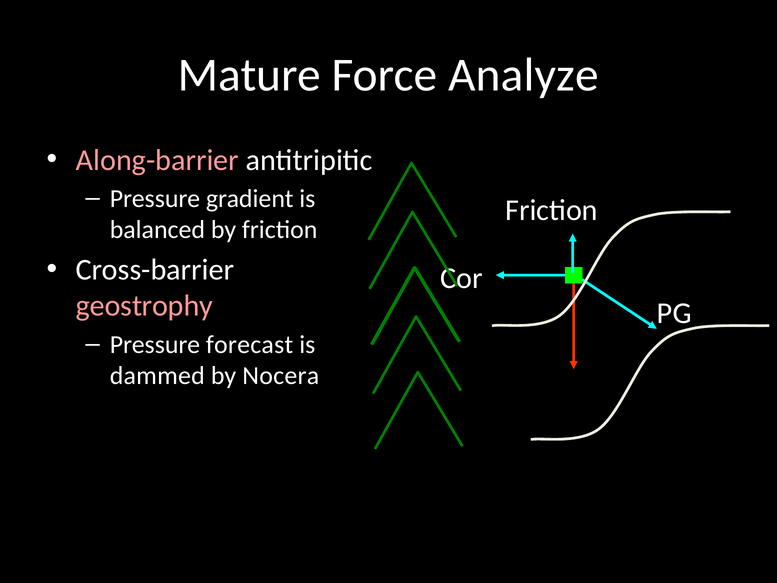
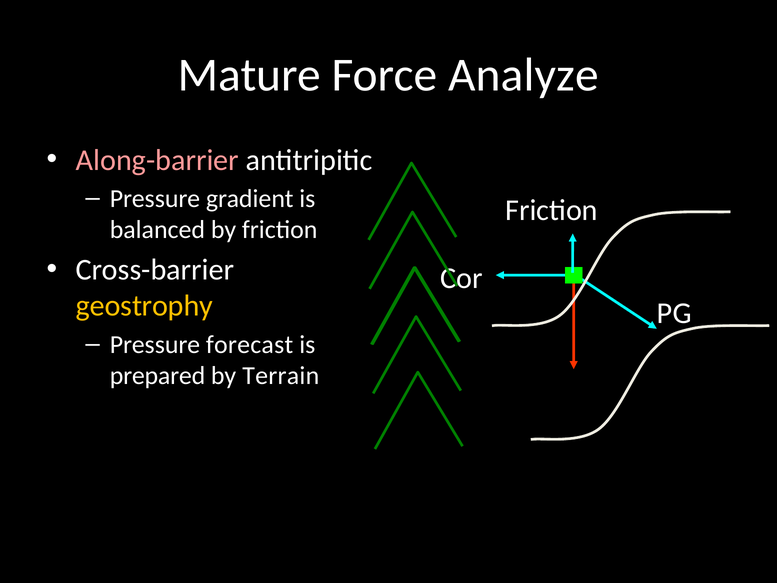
geostrophy colour: pink -> yellow
dammed: dammed -> prepared
Nocera: Nocera -> Terrain
